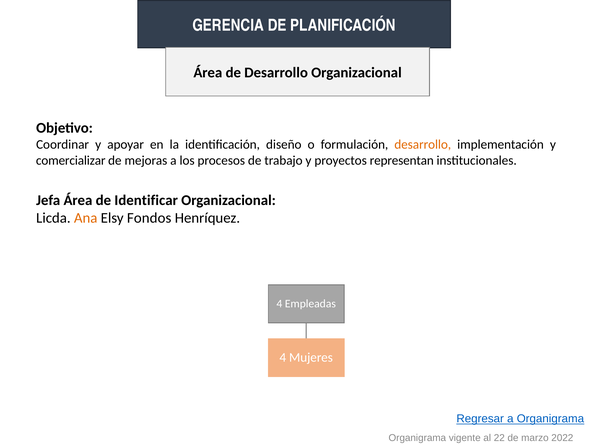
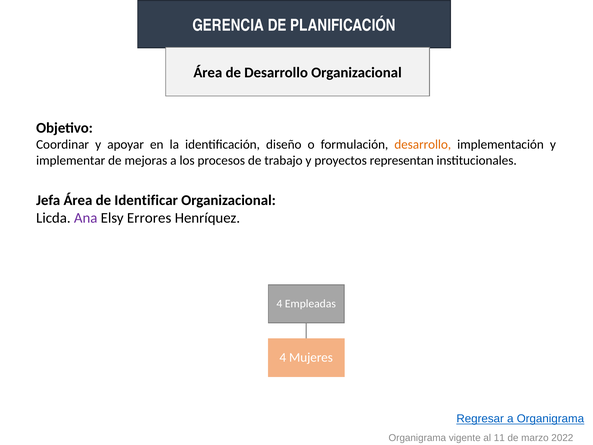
comercializar: comercializar -> implementar
Ana colour: orange -> purple
Fondos: Fondos -> Errores
22: 22 -> 11
